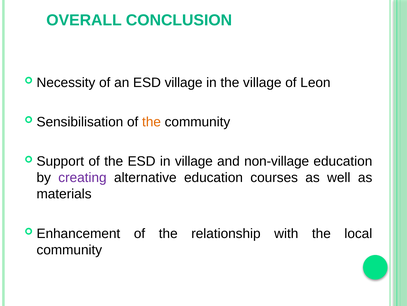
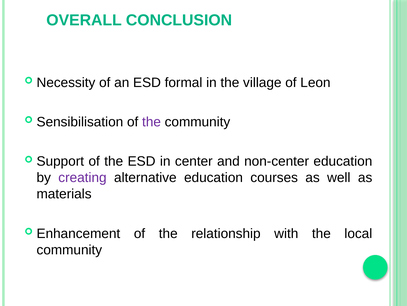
ESD village: village -> formal
the at (152, 122) colour: orange -> purple
in village: village -> center
non-village: non-village -> non-center
